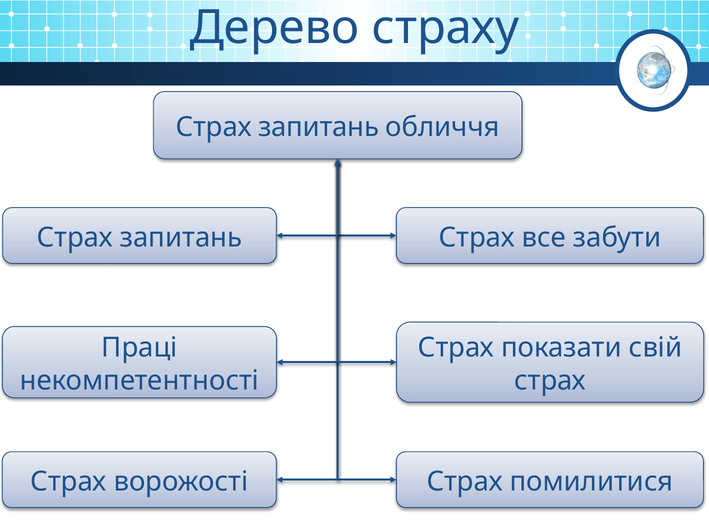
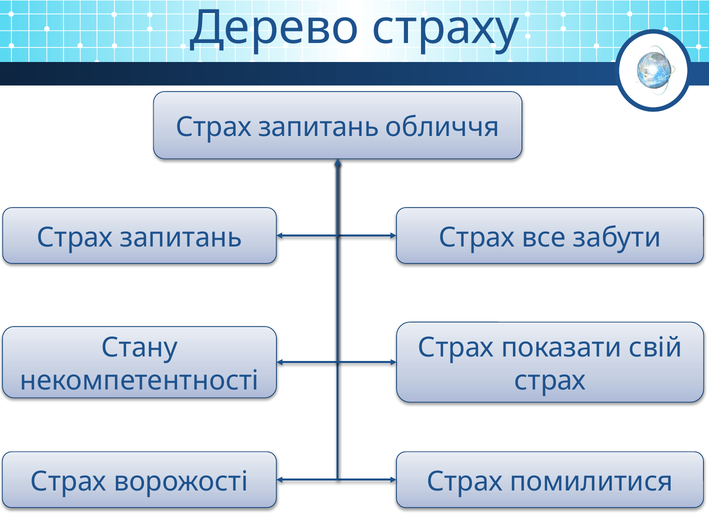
Праці: Праці -> Стану
